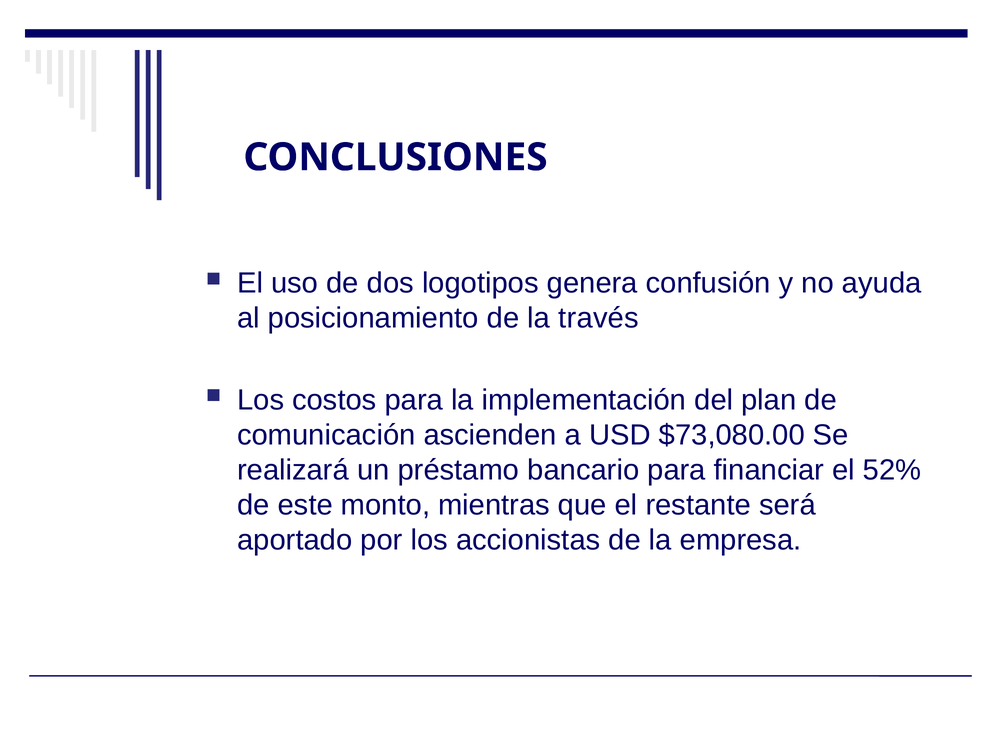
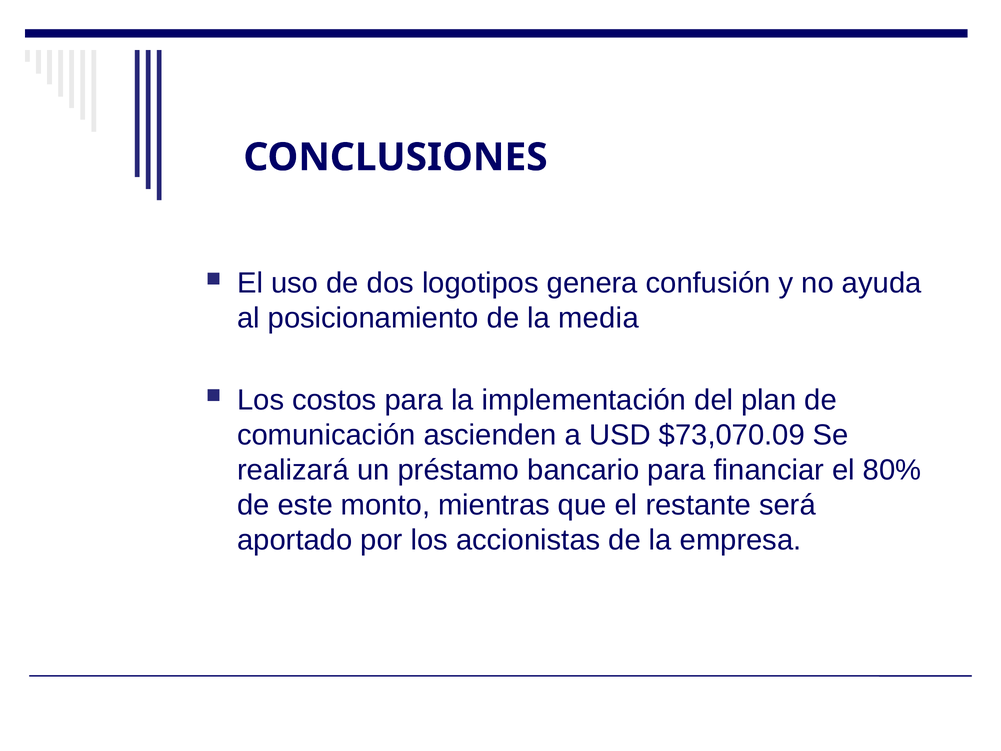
través: través -> media
$73,080.00: $73,080.00 -> $73,070.09
52%: 52% -> 80%
